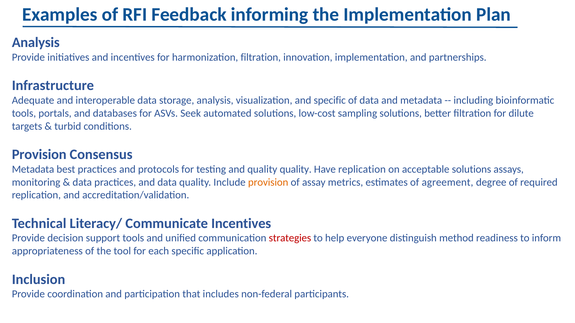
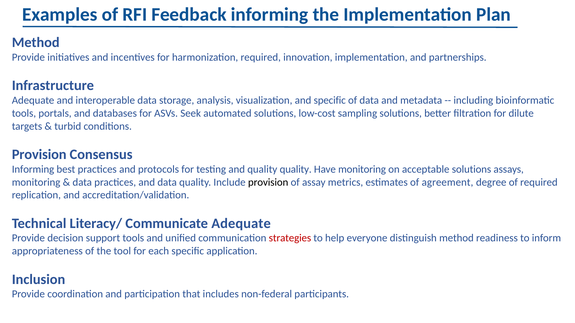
Analysis at (36, 42): Analysis -> Method
harmonization filtration: filtration -> required
Metadata at (33, 169): Metadata -> Informing
Have replication: replication -> monitoring
provision at (268, 182) colour: orange -> black
Communicate Incentives: Incentives -> Adequate
